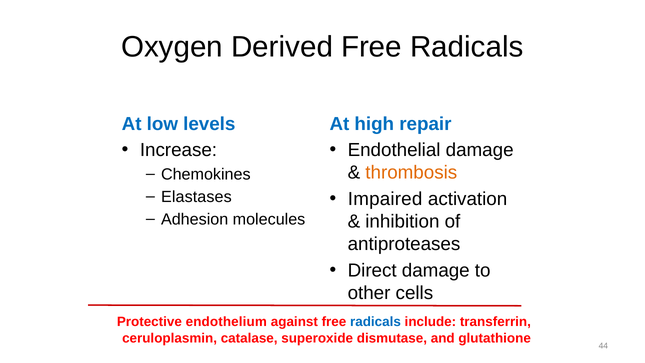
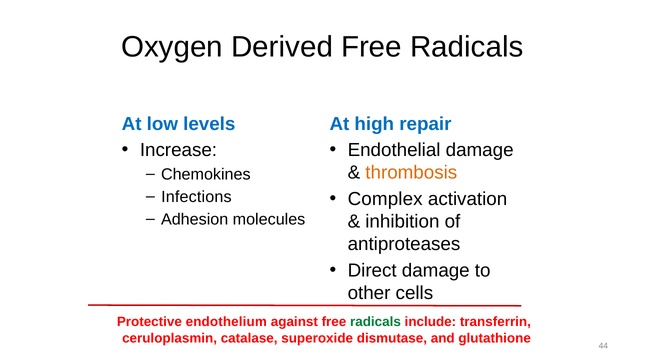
Elastases: Elastases -> Infections
Impaired: Impaired -> Complex
radicals at (375, 322) colour: blue -> green
